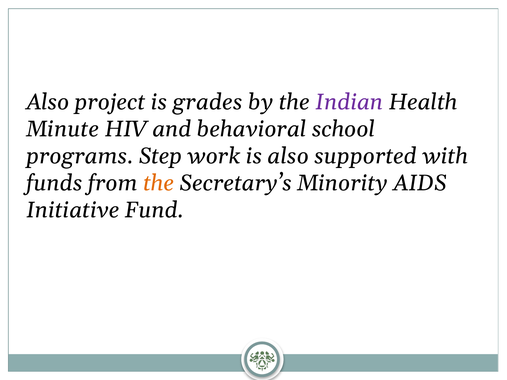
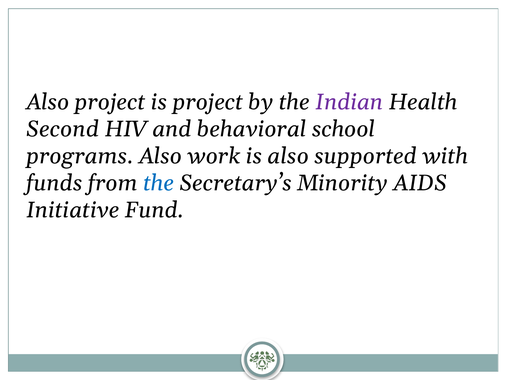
is grades: grades -> project
Minute: Minute -> Second
programs Step: Step -> Also
the at (159, 183) colour: orange -> blue
